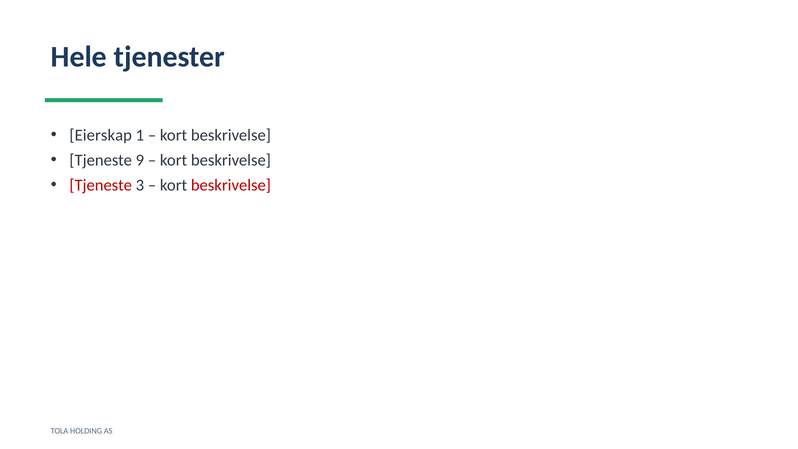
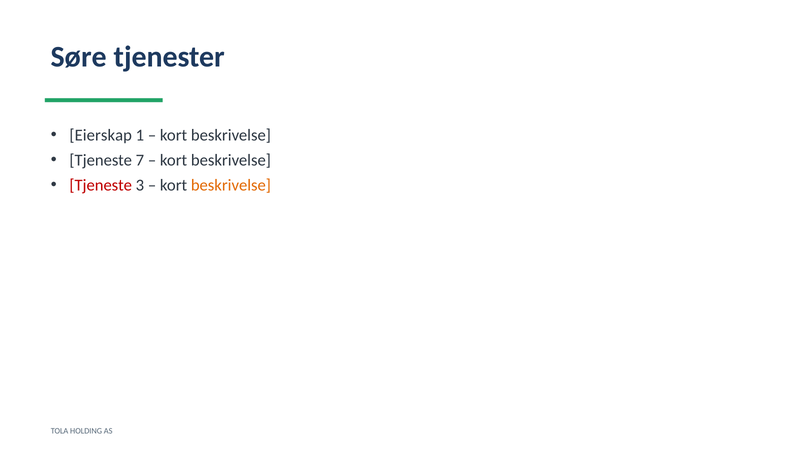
Hele: Hele -> Søre
9: 9 -> 7
beskrivelse at (231, 185) colour: red -> orange
